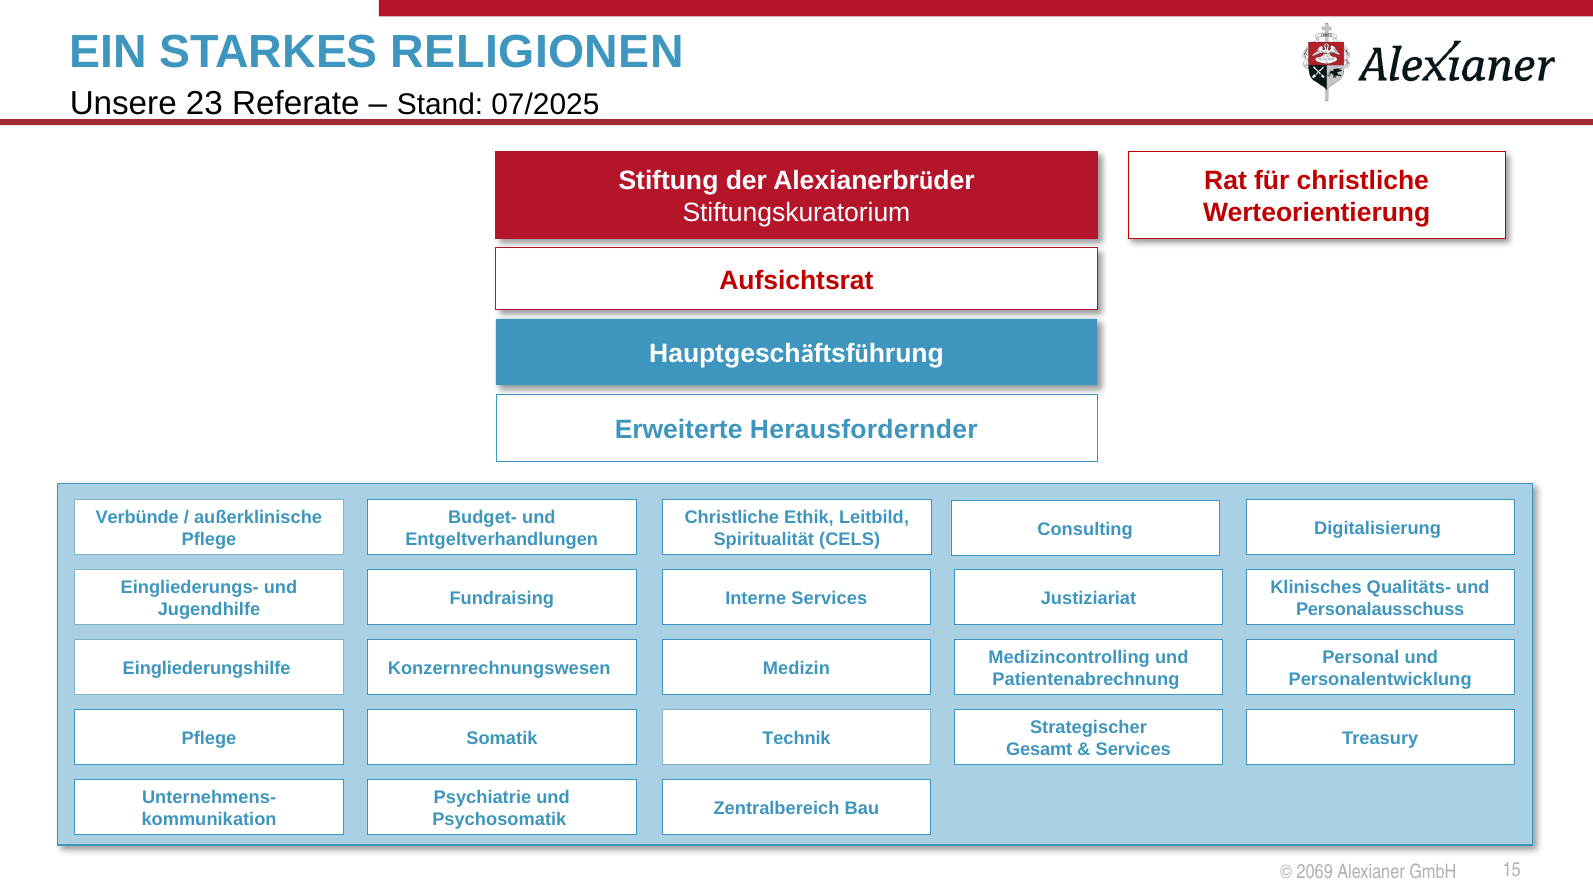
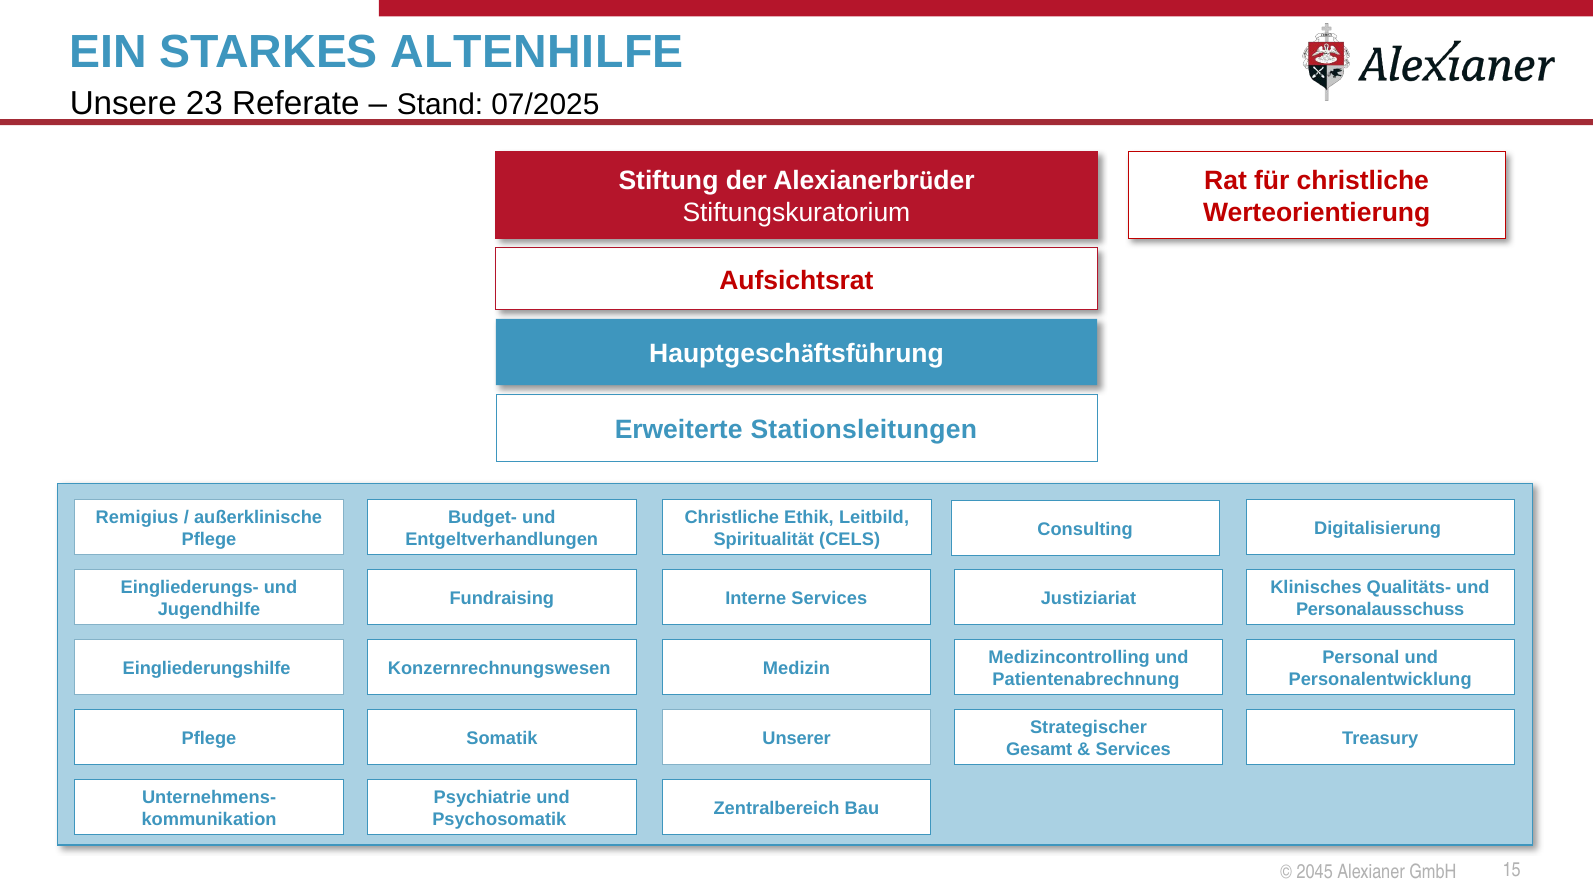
RELIGIONEN: RELIGIONEN -> ALTENHILFE
Herausfordernder: Herausfordernder -> Stationsleitungen
Verbünde: Verbünde -> Remigius
Technik: Technik -> Unserer
2069: 2069 -> 2045
